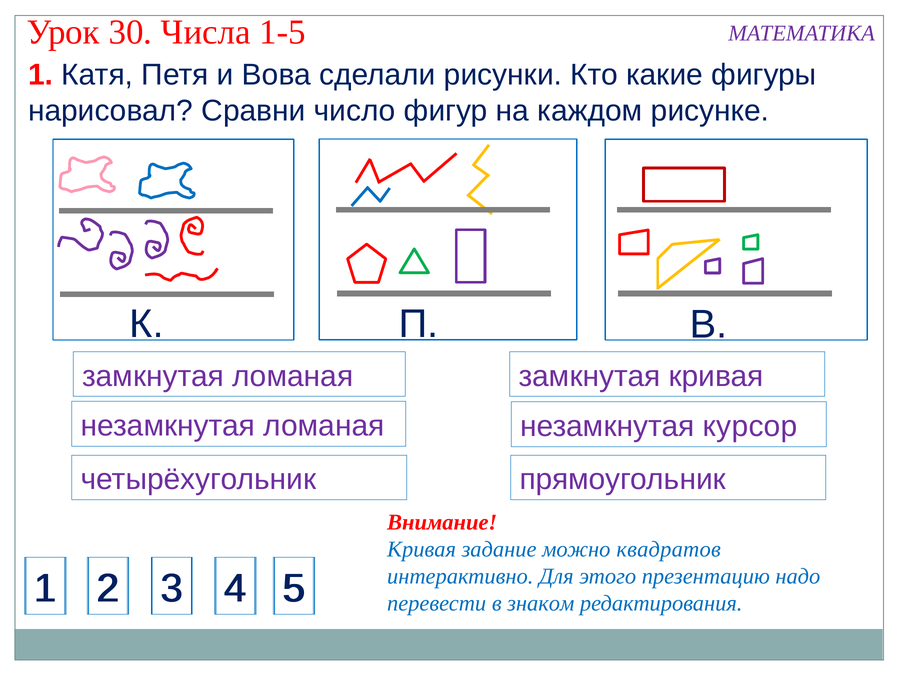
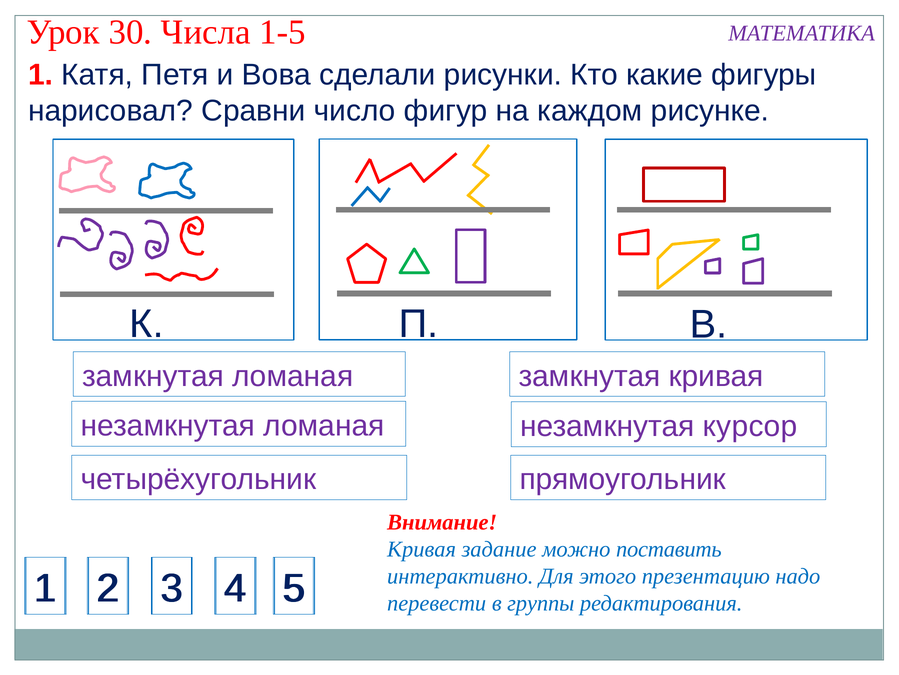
квадратов: квадратов -> поставить
знаком: знаком -> группы
